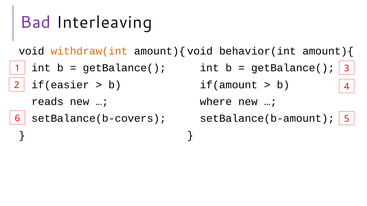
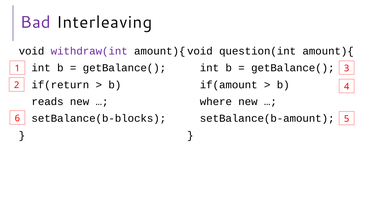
withdraw(int colour: orange -> purple
behavior(int: behavior(int -> question(int
if(easier: if(easier -> if(return
setBalance(b-covers: setBalance(b-covers -> setBalance(b-blocks
